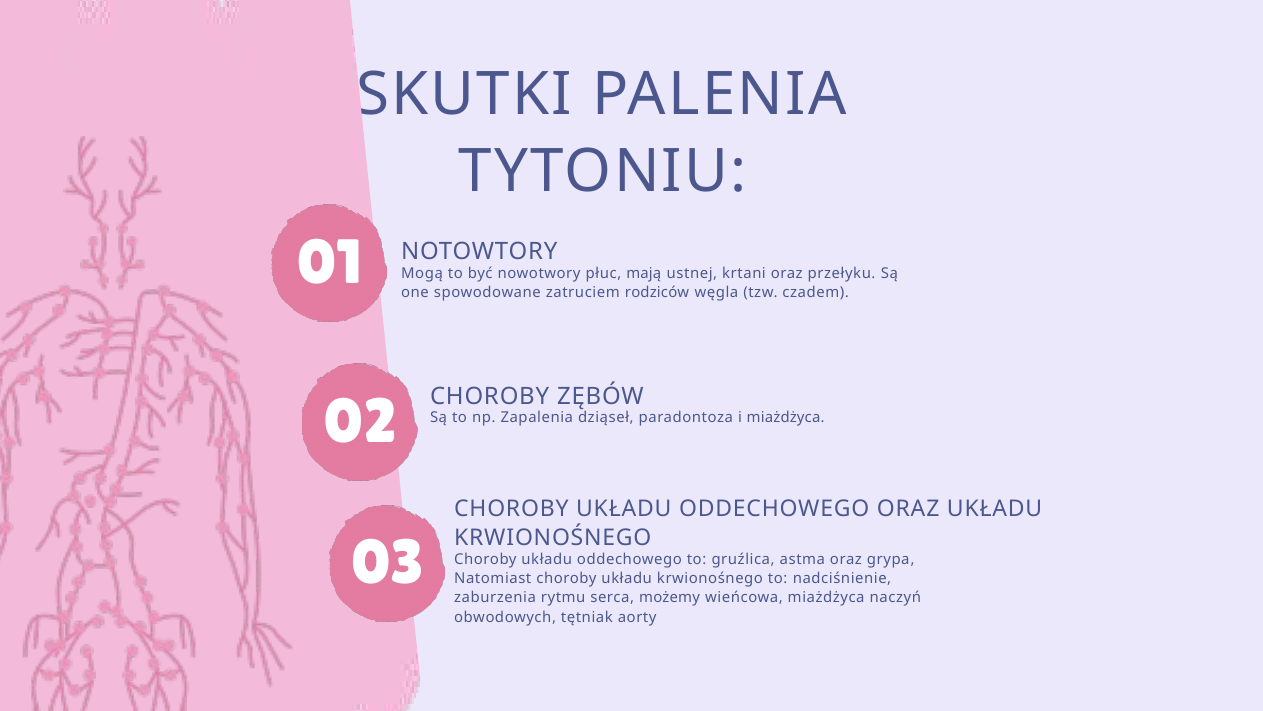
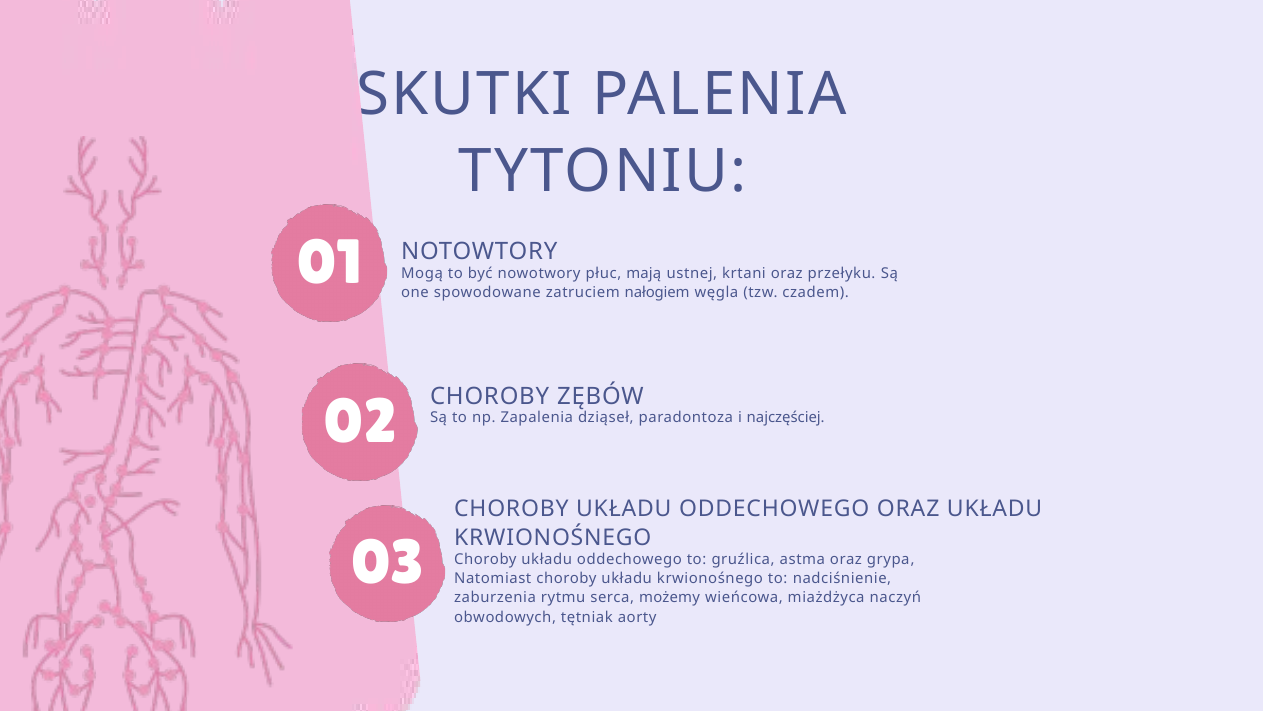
rodziców: rodziców -> nałogiem
i miażdżyca: miażdżyca -> najczęściej
